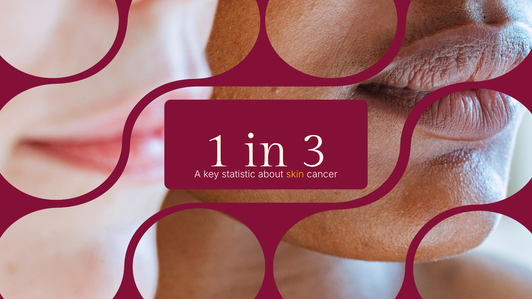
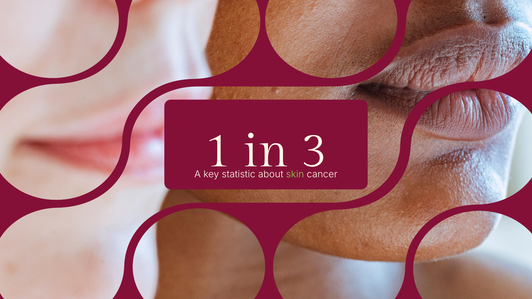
skin colour: yellow -> light green
